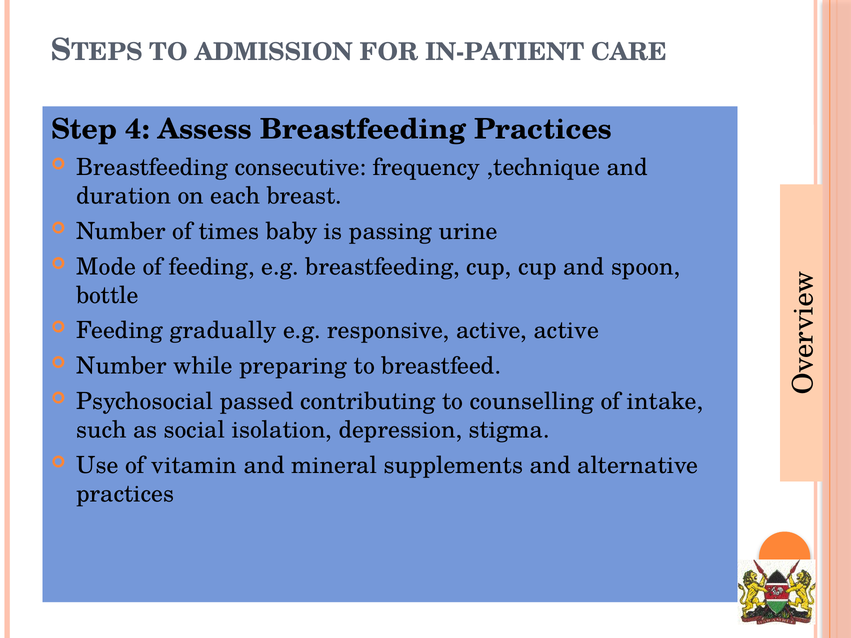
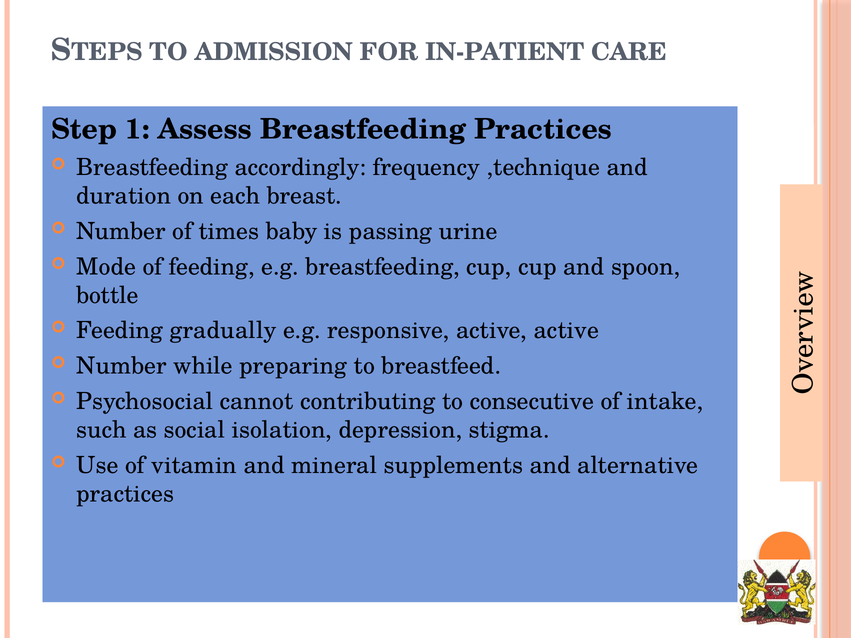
4: 4 -> 1
consecutive: consecutive -> accordingly
passed: passed -> cannot
counselling: counselling -> consecutive
